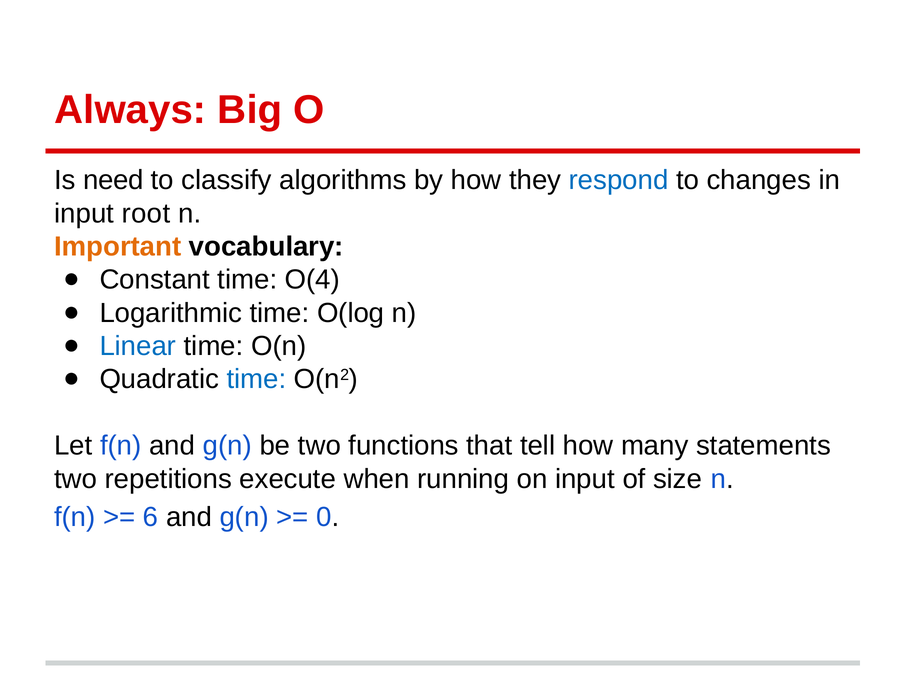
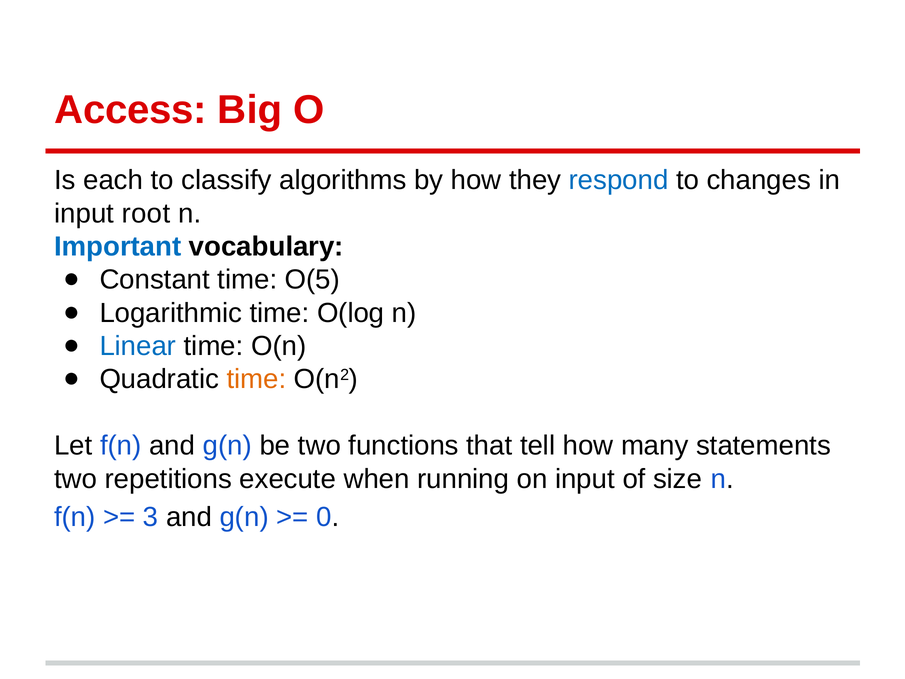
Always: Always -> Access
need: need -> each
Important colour: orange -> blue
O(4: O(4 -> O(5
time at (256, 379) colour: blue -> orange
6: 6 -> 3
